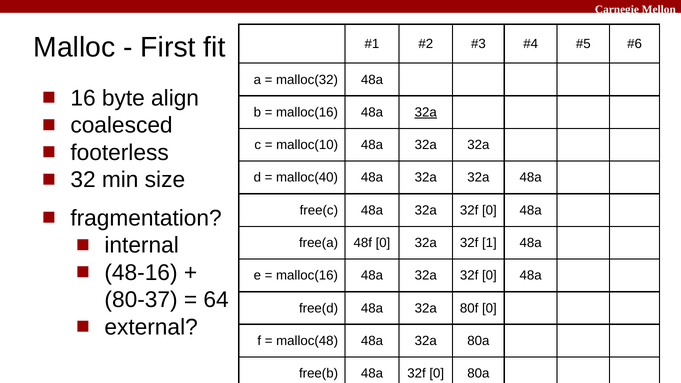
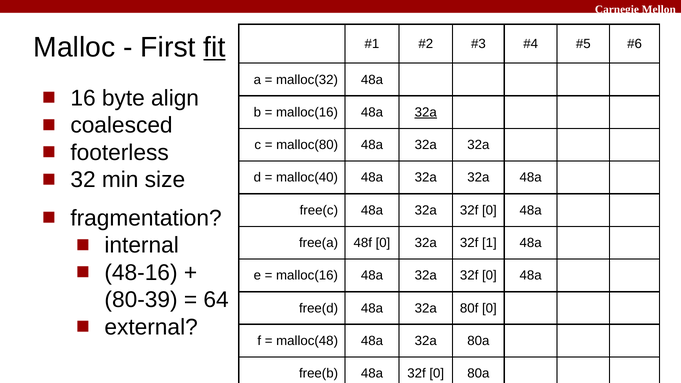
fit underline: none -> present
malloc(10: malloc(10 -> malloc(80
80-37: 80-37 -> 80-39
